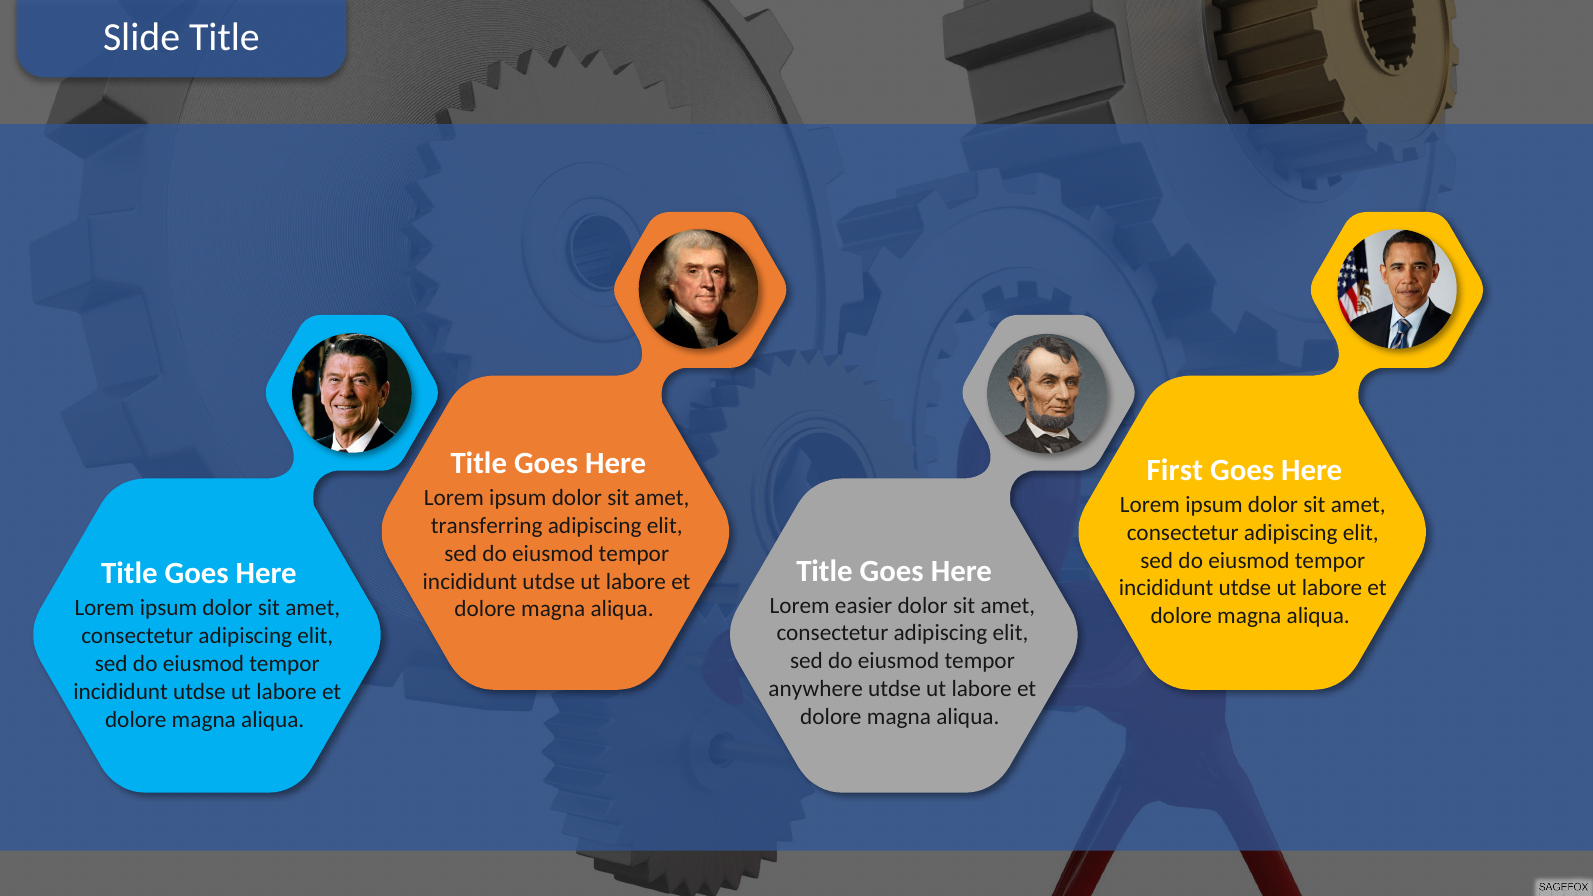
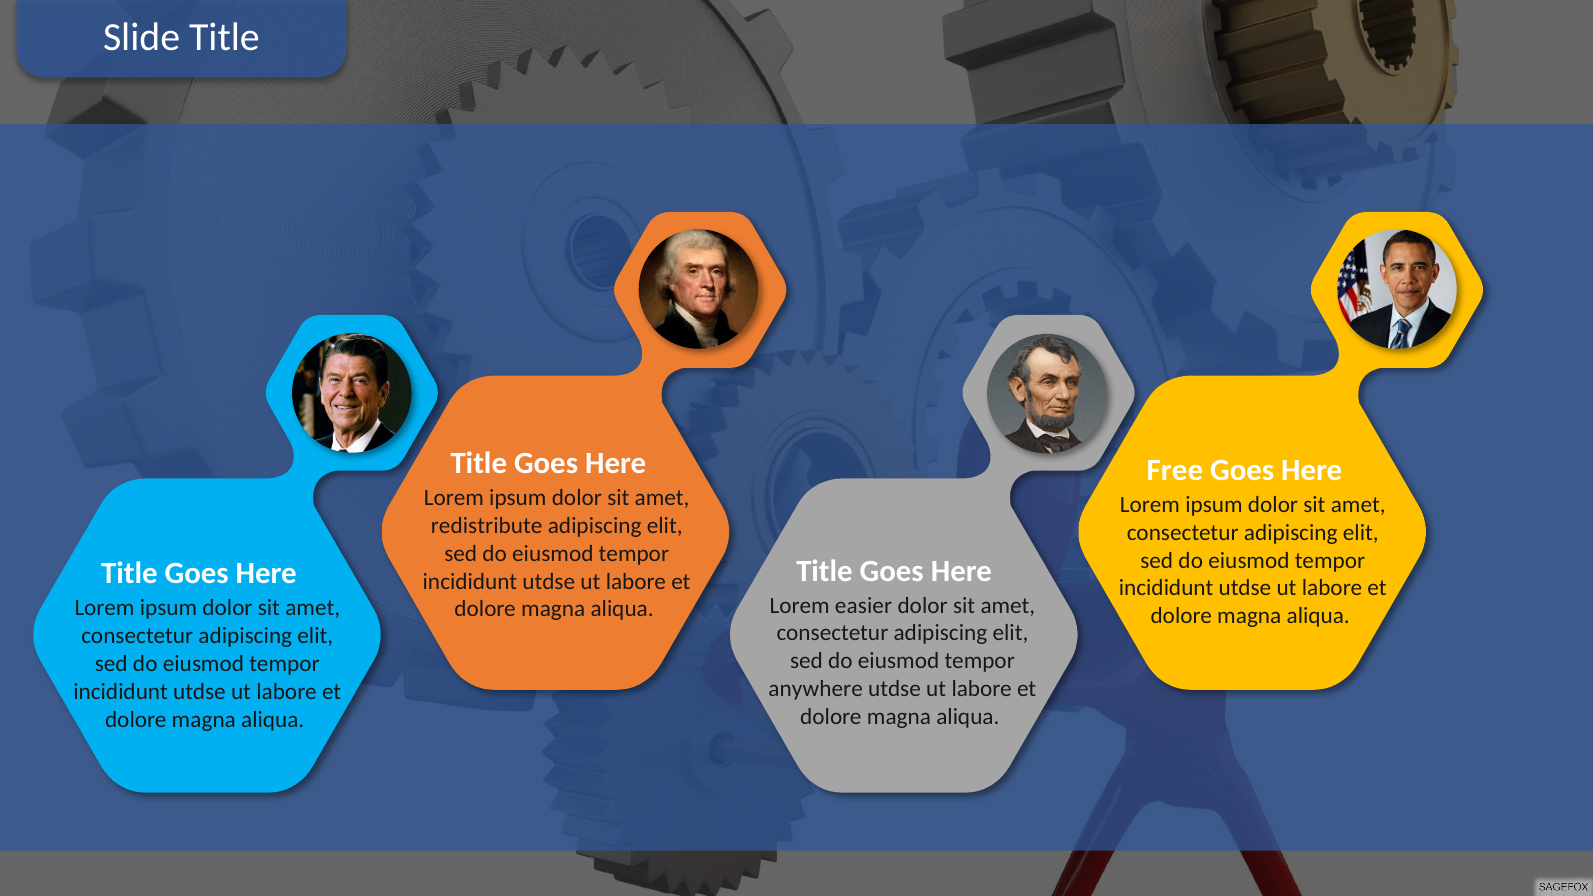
First: First -> Free
transferring: transferring -> redistribute
